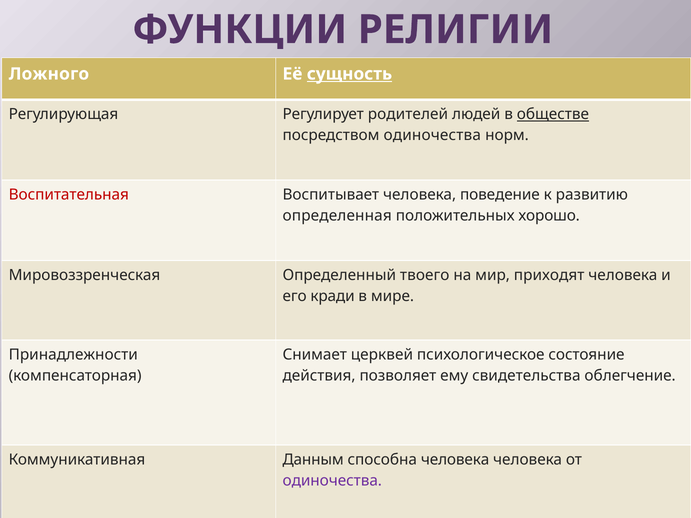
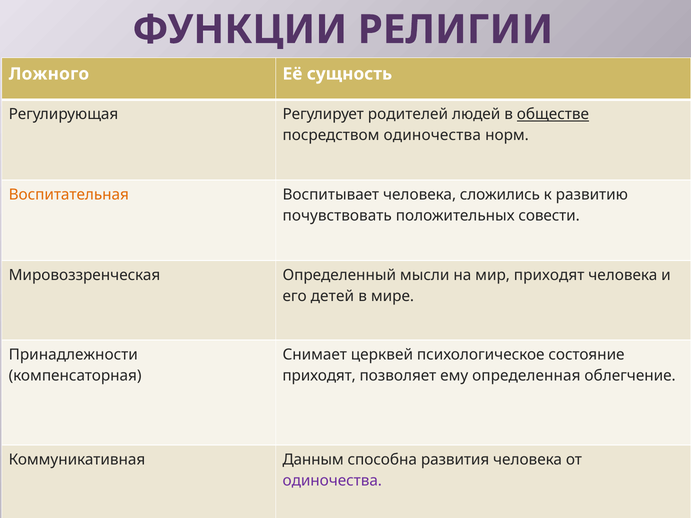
сущность underline: present -> none
Воспитательная colour: red -> orange
поведение: поведение -> сложились
определенная: определенная -> почувствовать
хорошо: хорошо -> совести
твоего: твоего -> мысли
кради: кради -> детей
действия at (319, 376): действия -> приходят
свидетельства: свидетельства -> определенная
способна человека: человека -> развития
